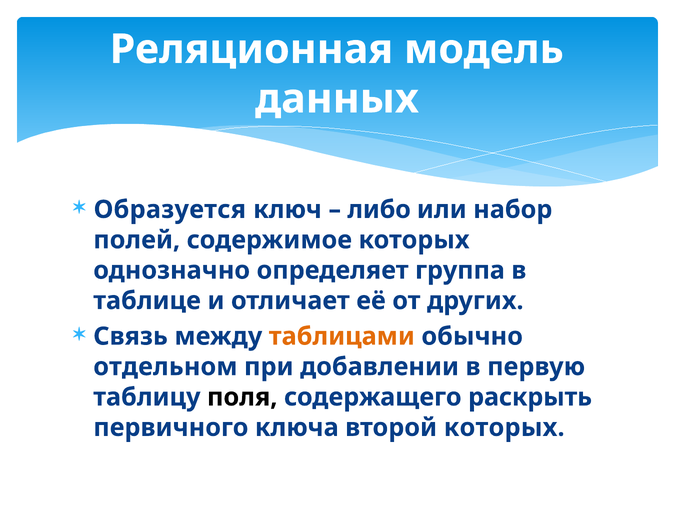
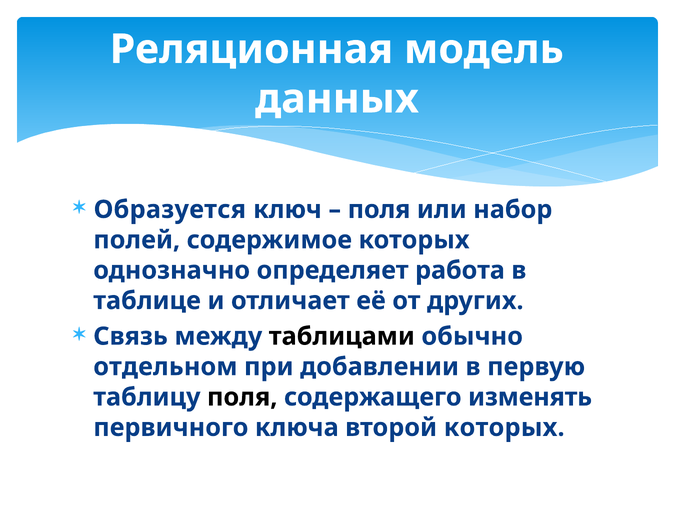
либо at (379, 209): либо -> поля
группа: группа -> работа
таблицами colour: orange -> black
раскрыть: раскрыть -> изменять
